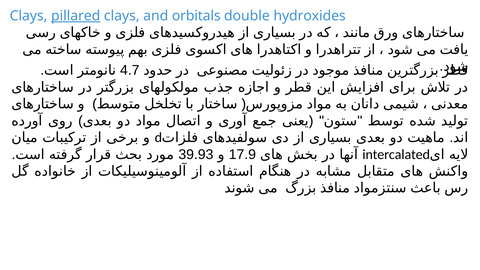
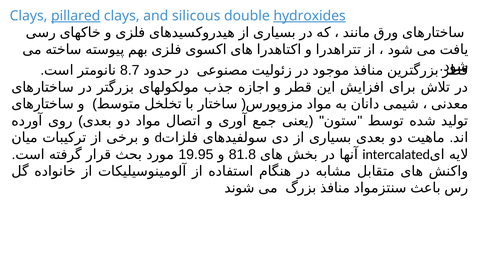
orbitals: orbitals -> silicous
hydroxides underline: none -> present
4.7: 4.7 -> 8.7
39.93: 39.93 -> 19.95
17.9: 17.9 -> 81.8
